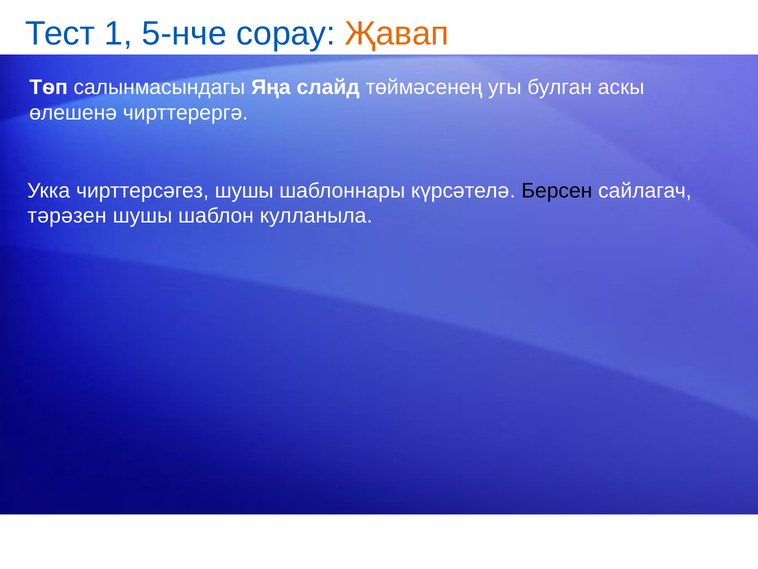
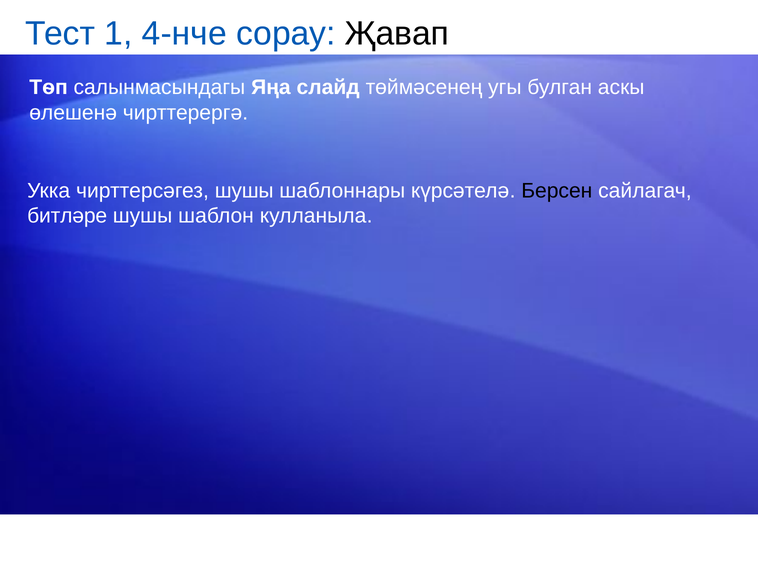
5-нче: 5-нче -> 4-нче
Җавап colour: orange -> black
тәрәзен: тәрәзен -> битләре
